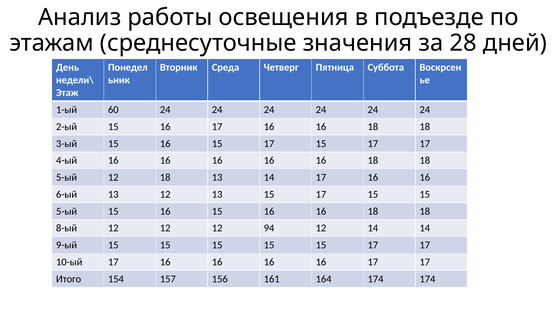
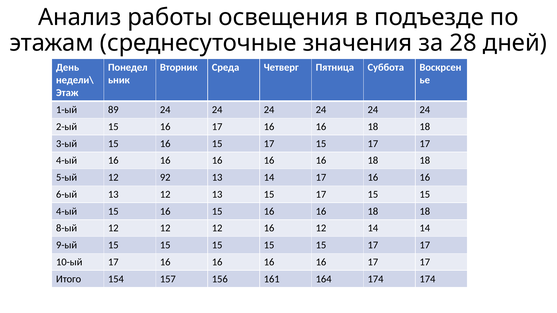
60: 60 -> 89
12 18: 18 -> 92
5-ый at (67, 211): 5-ый -> 4-ый
12 94: 94 -> 16
